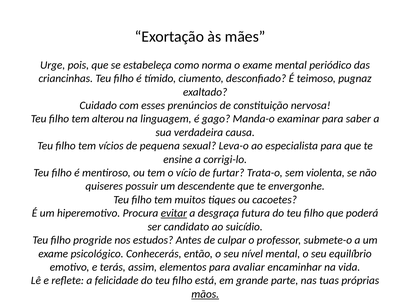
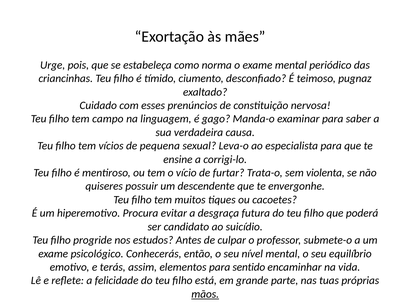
alterou: alterou -> campo
evitar underline: present -> none
avaliar: avaliar -> sentido
